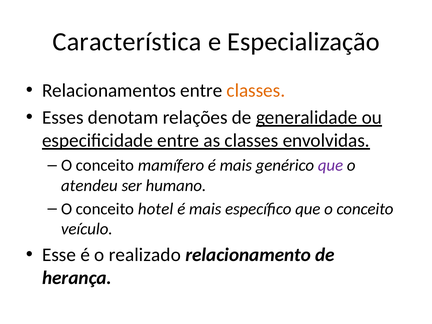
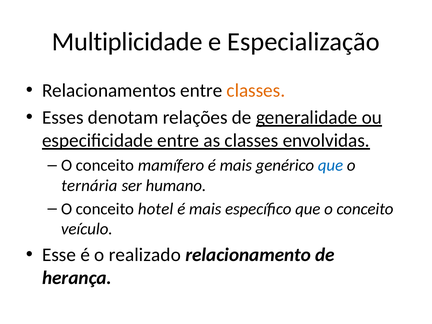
Característica: Característica -> Multiplicidade
que at (330, 165) colour: purple -> blue
atendeu: atendeu -> ternária
